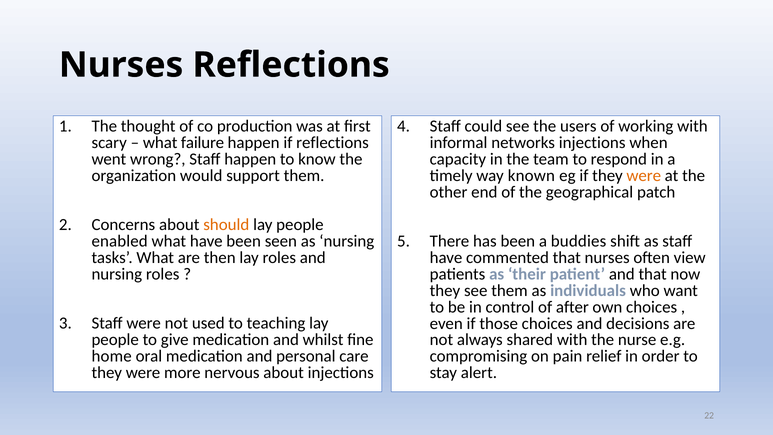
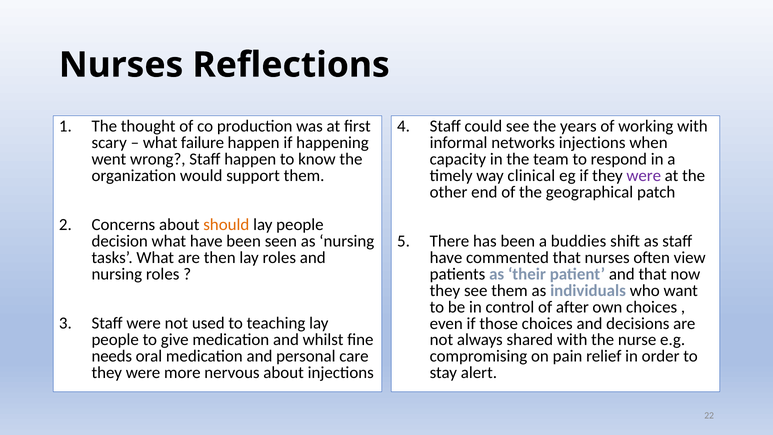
users: users -> years
if reflections: reflections -> happening
known: known -> clinical
were at (644, 176) colour: orange -> purple
enabled: enabled -> decision
home: home -> needs
